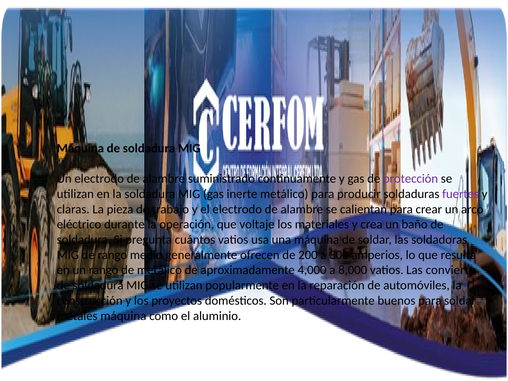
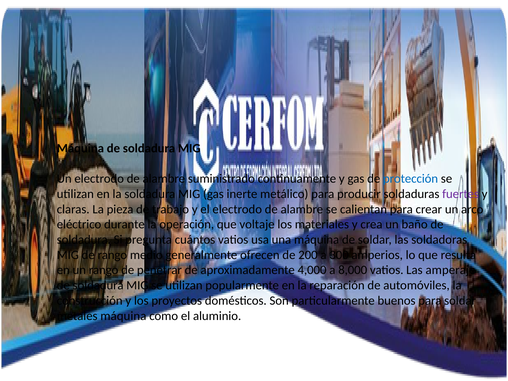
protección colour: purple -> blue
de metálico: metálico -> penetrar
convierte: convierte -> amperaje
